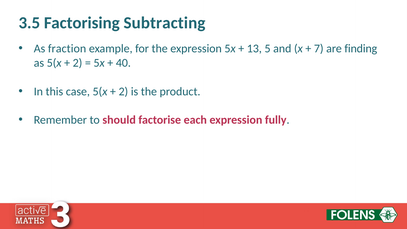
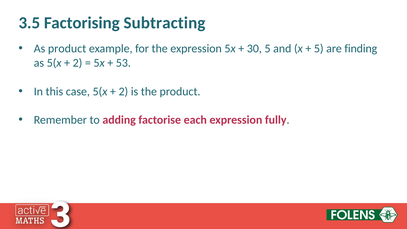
As fraction: fraction -> product
13: 13 -> 30
7 at (319, 49): 7 -> 5
40: 40 -> 53
should: should -> adding
